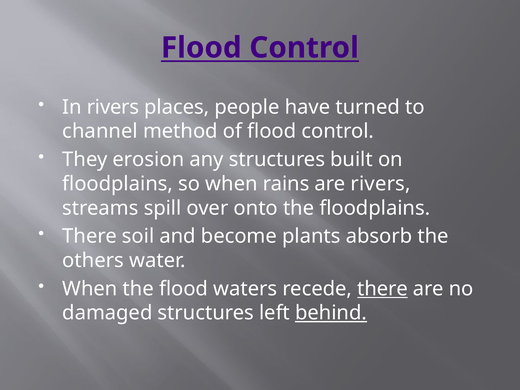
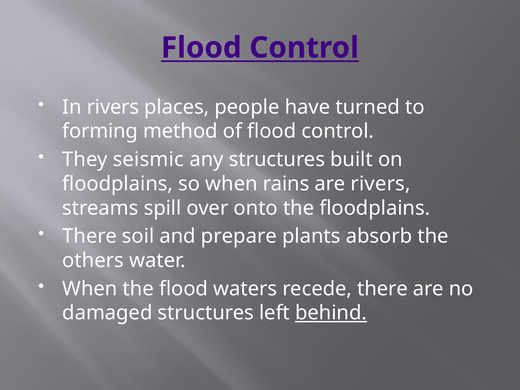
channel: channel -> forming
erosion: erosion -> seismic
become: become -> prepare
there at (382, 289) underline: present -> none
